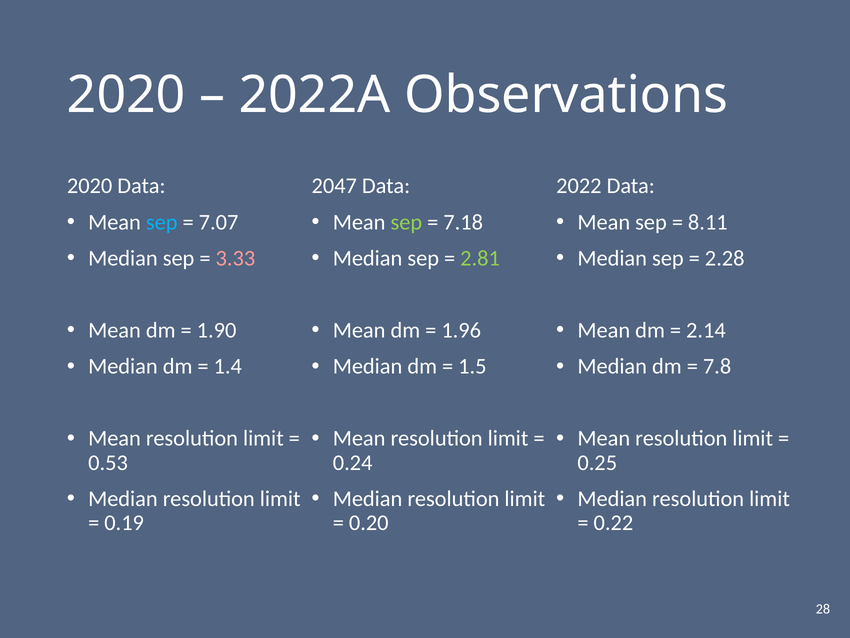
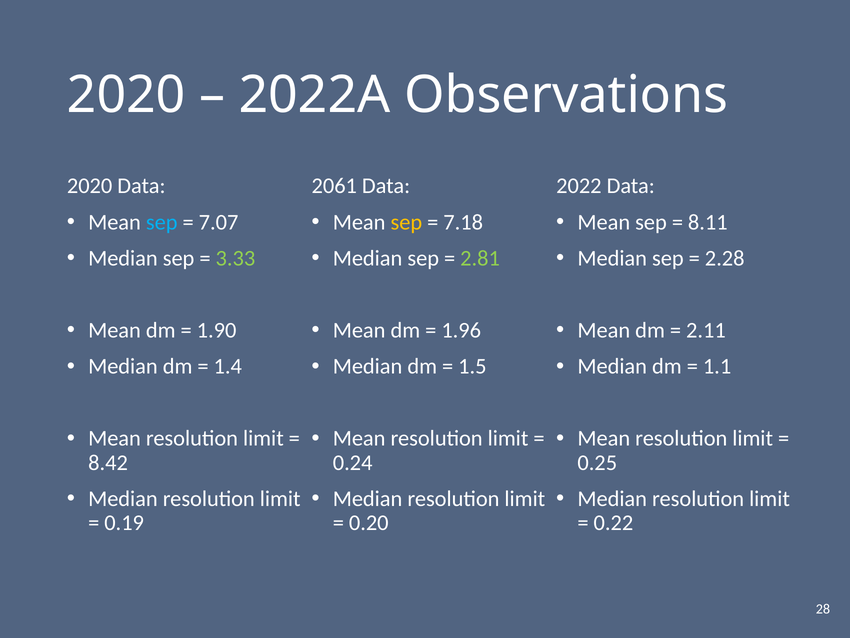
2047: 2047 -> 2061
sep at (406, 222) colour: light green -> yellow
3.33 colour: pink -> light green
2.14: 2.14 -> 2.11
7.8: 7.8 -> 1.1
0.53: 0.53 -> 8.42
